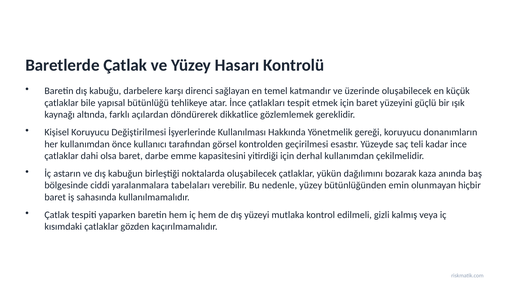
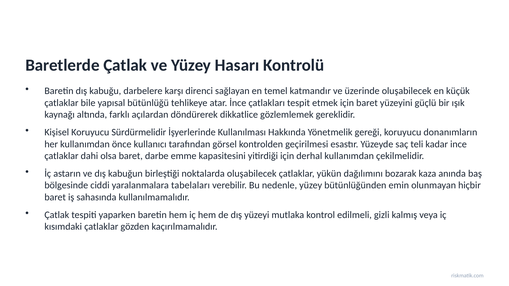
Değiştirilmesi: Değiştirilmesi -> Sürdürmelidir
